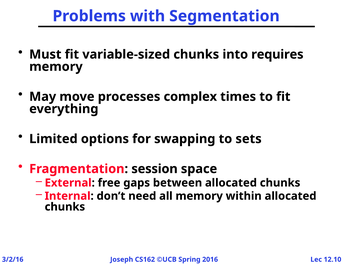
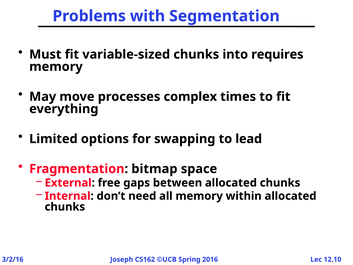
sets: sets -> lead
session: session -> bitmap
